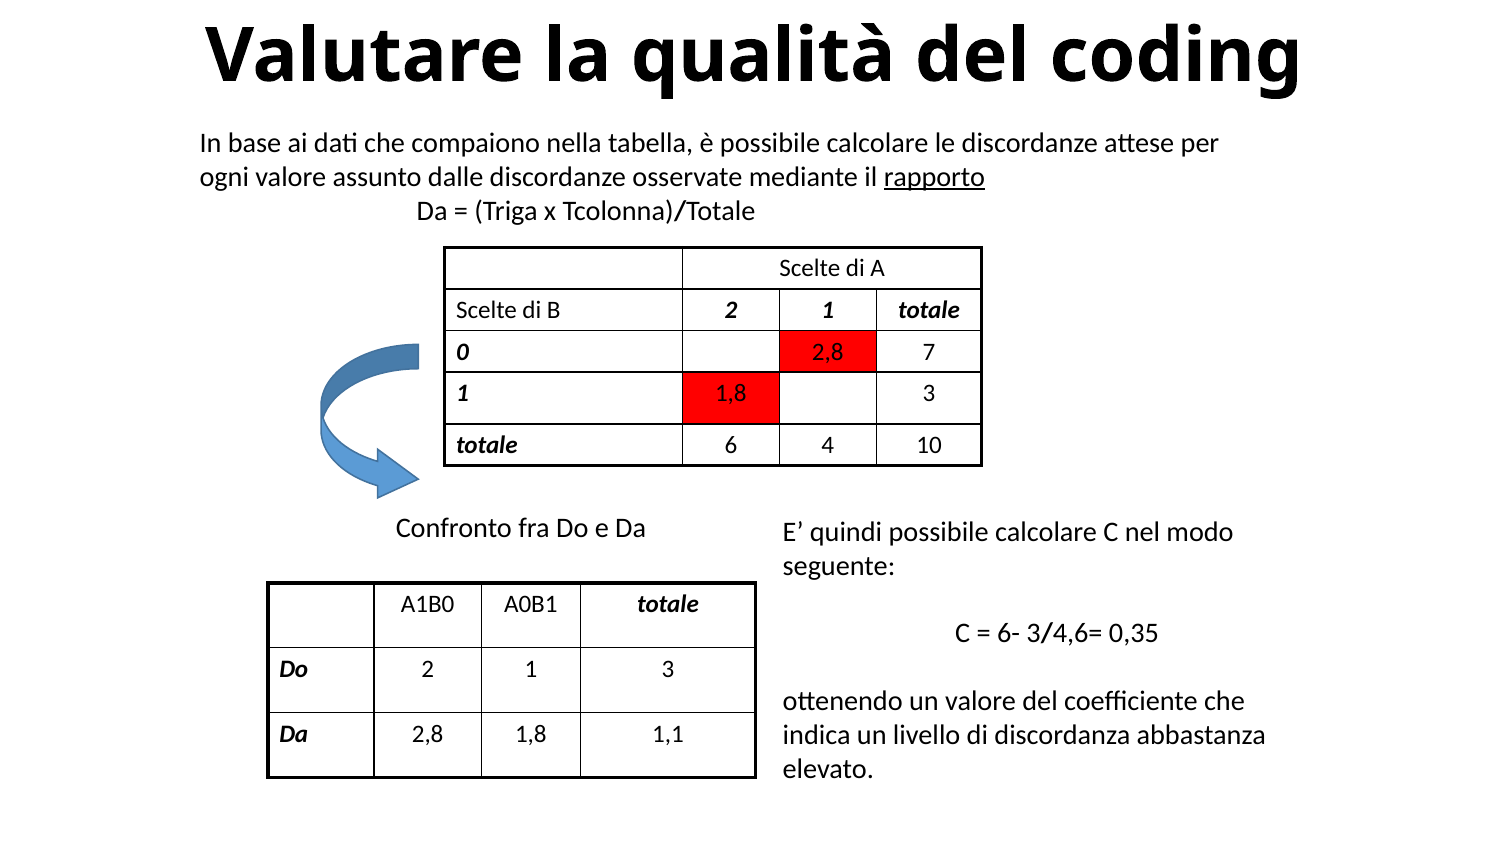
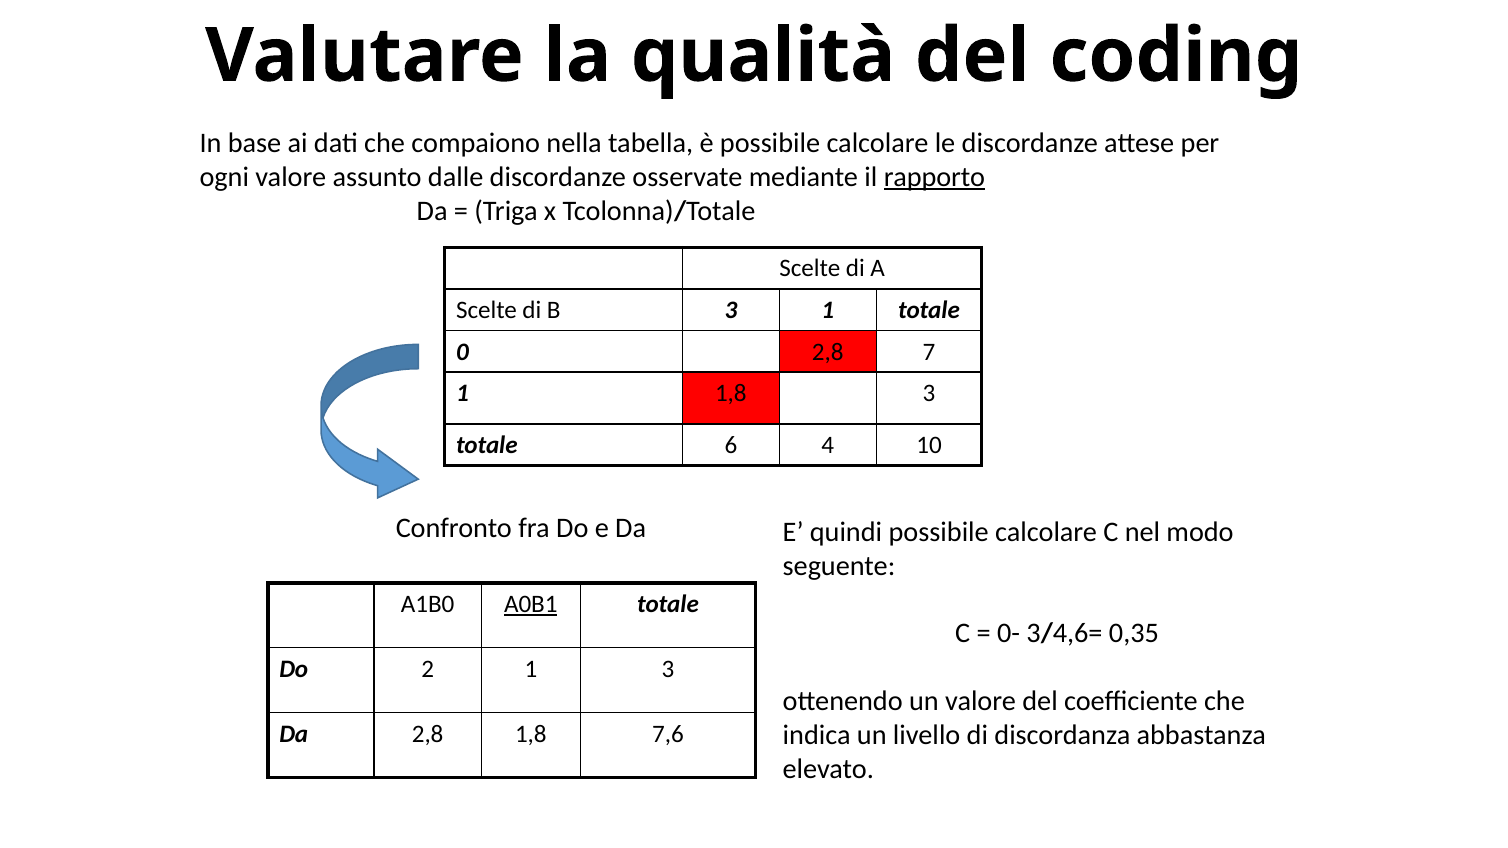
B 2: 2 -> 3
A0B1 underline: none -> present
6-: 6- -> 0-
1,1: 1,1 -> 7,6
